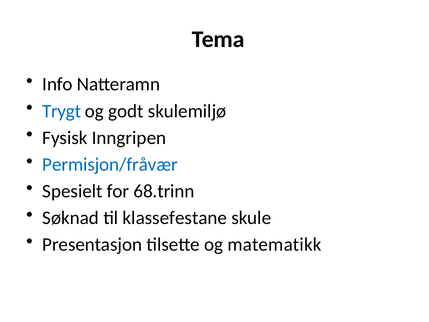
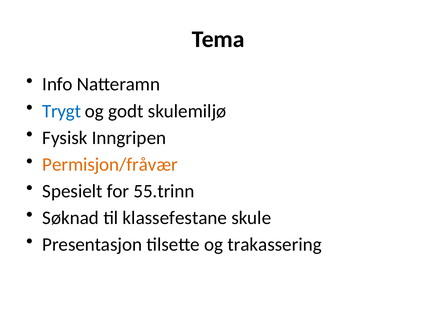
Permisjon/fråvær colour: blue -> orange
68.trinn: 68.trinn -> 55.trinn
matematikk: matematikk -> trakassering
